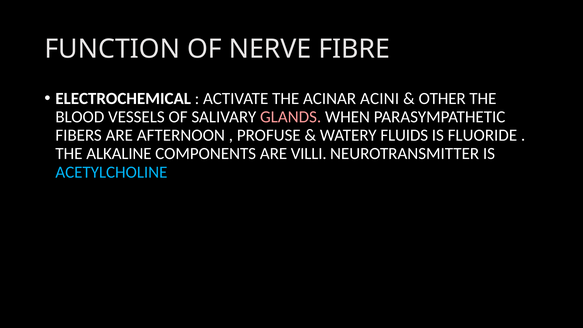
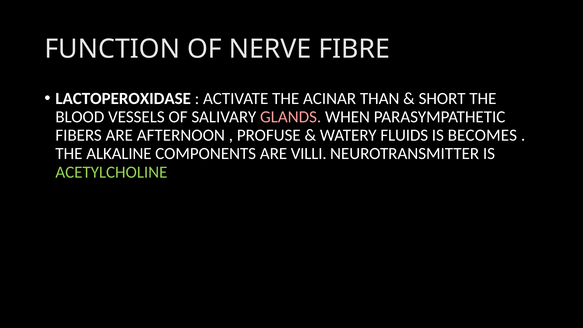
ELECTROCHEMICAL: ELECTROCHEMICAL -> LACTOPEROXIDASE
ACINI: ACINI -> THAN
OTHER: OTHER -> SHORT
FLUORIDE: FLUORIDE -> BECOMES
ACETYLCHOLINE colour: light blue -> light green
